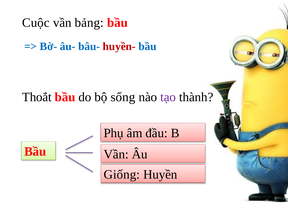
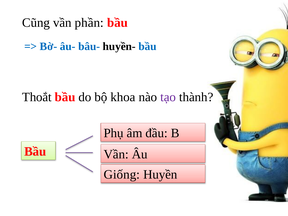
Cuộc: Cuộc -> Cũng
bảng: bảng -> phần
huyền- colour: red -> black
sống: sống -> khoa
